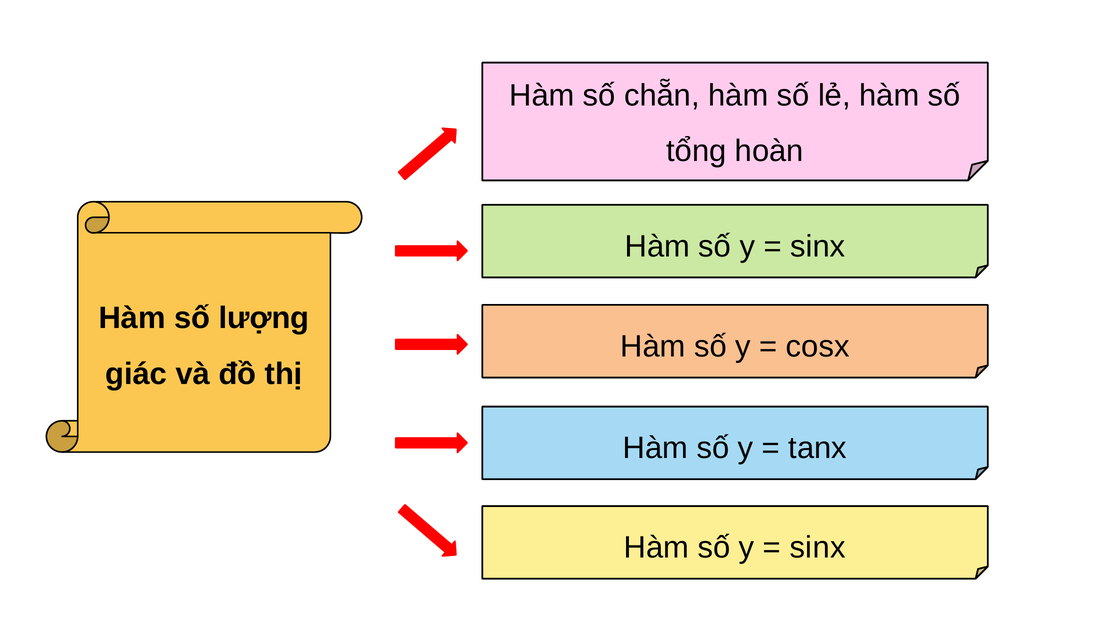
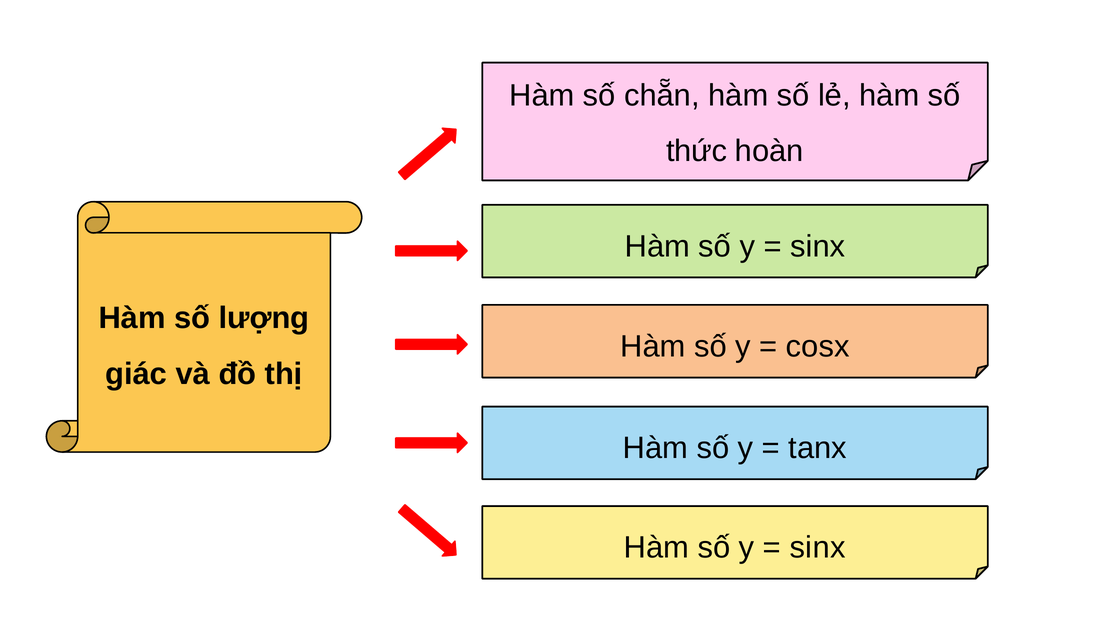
tổng: tổng -> thức
